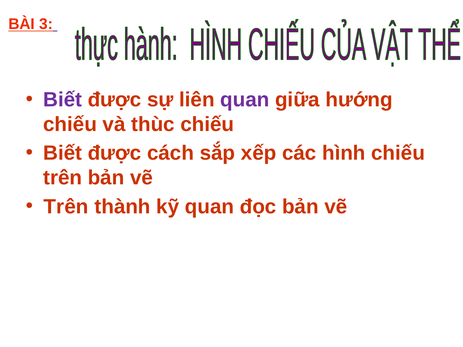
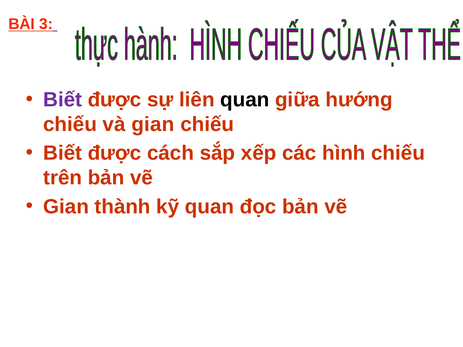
quan at (245, 100) colour: purple -> black
và thùc: thùc -> gian
Trên at (66, 207): Trên -> Gian
